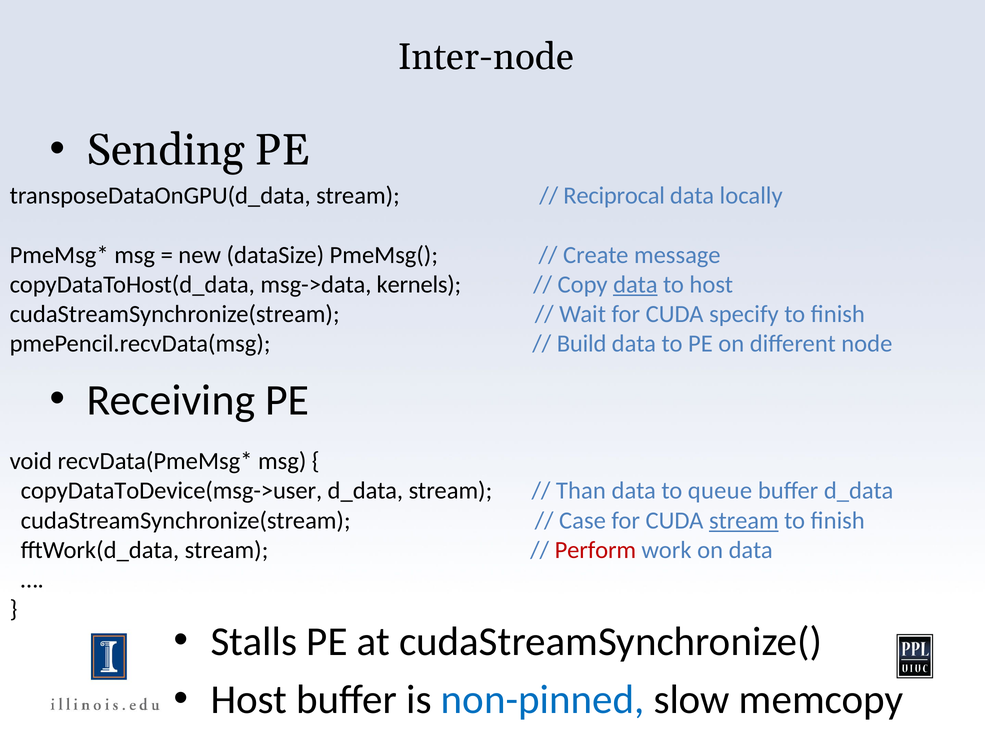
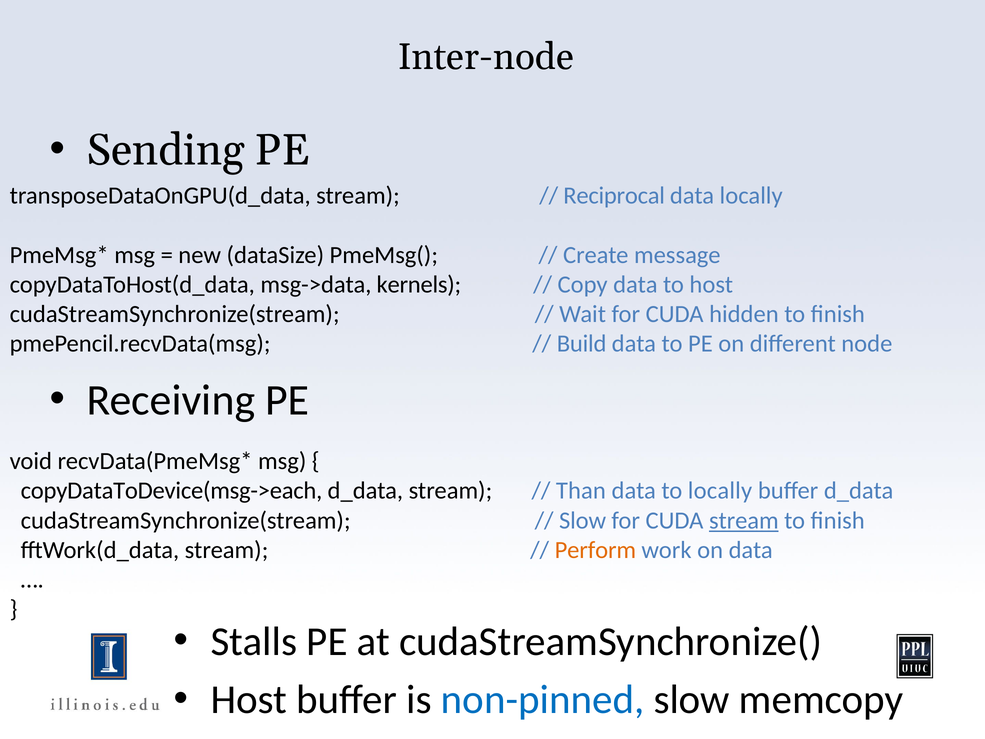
data at (635, 284) underline: present -> none
specify: specify -> hidden
copyDataToDevice(msg->user: copyDataToDevice(msg->user -> copyDataToDevice(msg->each
to queue: queue -> locally
Case at (583, 520): Case -> Slow
Perform colour: red -> orange
